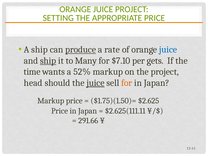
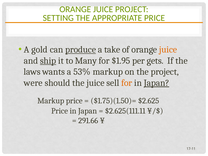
A ship: ship -> gold
rate: rate -> take
juice at (168, 50) colour: blue -> orange
$7.10: $7.10 -> $1.95
time: time -> laws
52%: 52% -> 53%
head: head -> were
juice at (95, 83) underline: present -> none
Japan at (157, 83) underline: none -> present
